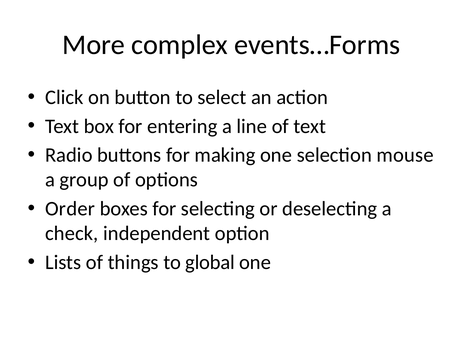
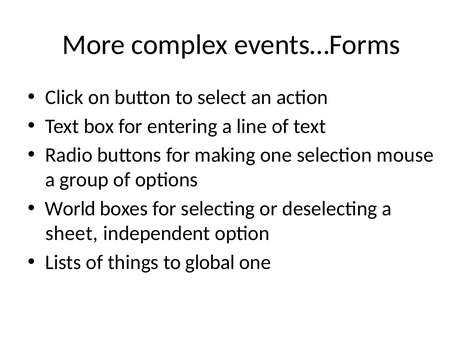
Order: Order -> World
check: check -> sheet
